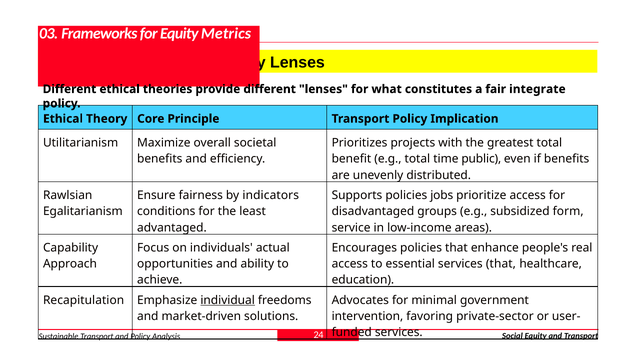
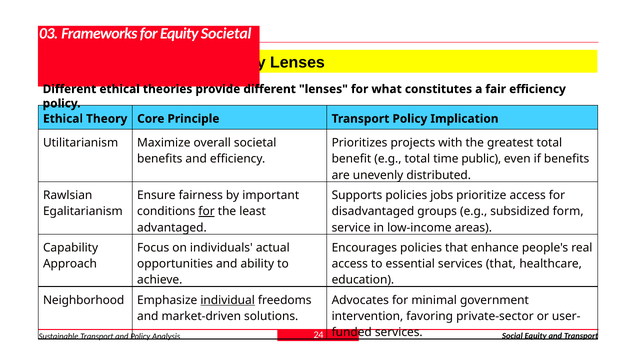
Equity Metrics: Metrics -> Societal
fair integrate: integrate -> efficiency
indicators: indicators -> important
for at (207, 211) underline: none -> present
Recapitulation: Recapitulation -> Neighborhood
